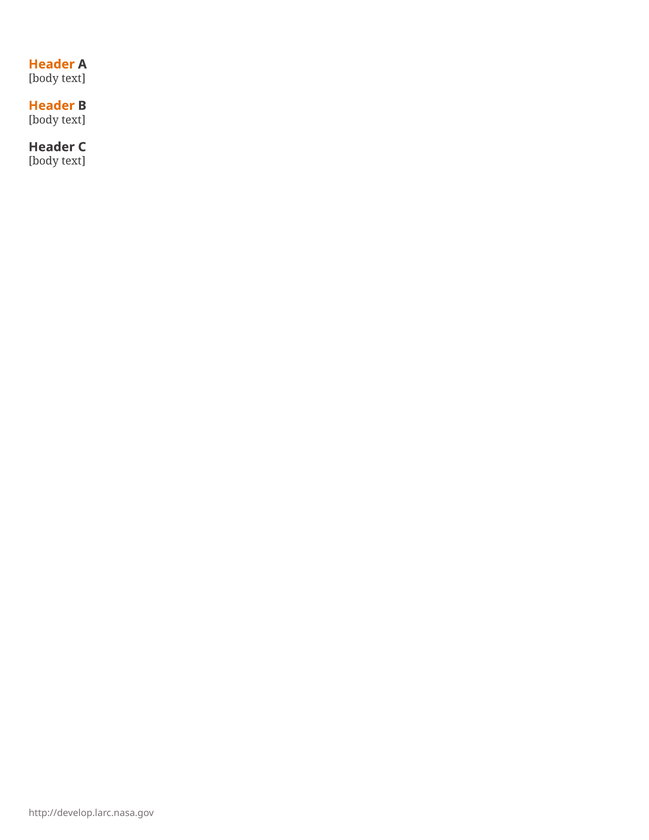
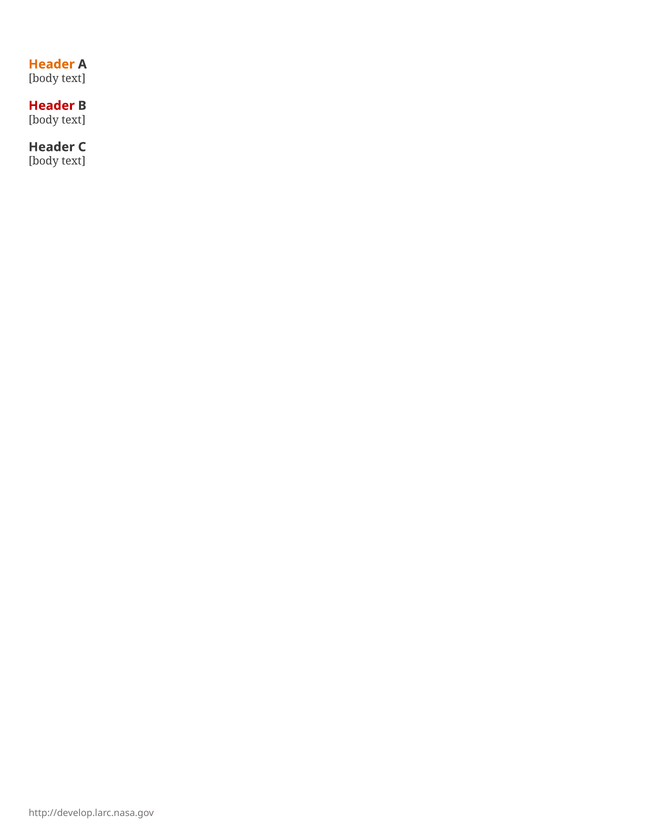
Header at (52, 106) colour: orange -> red
